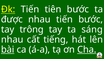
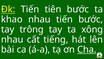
được: được -> khao
sáng: sáng -> xông
bài underline: present -> none
